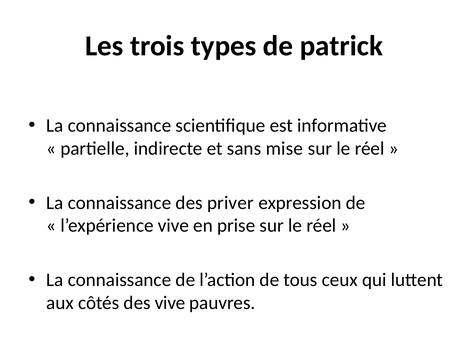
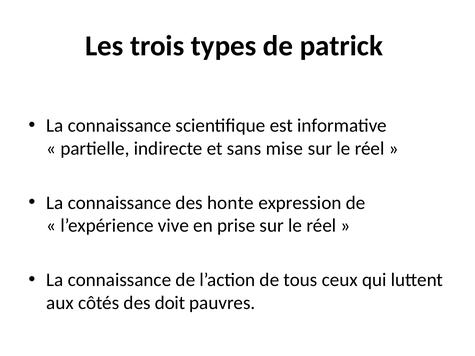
priver: priver -> honte
des vive: vive -> doit
